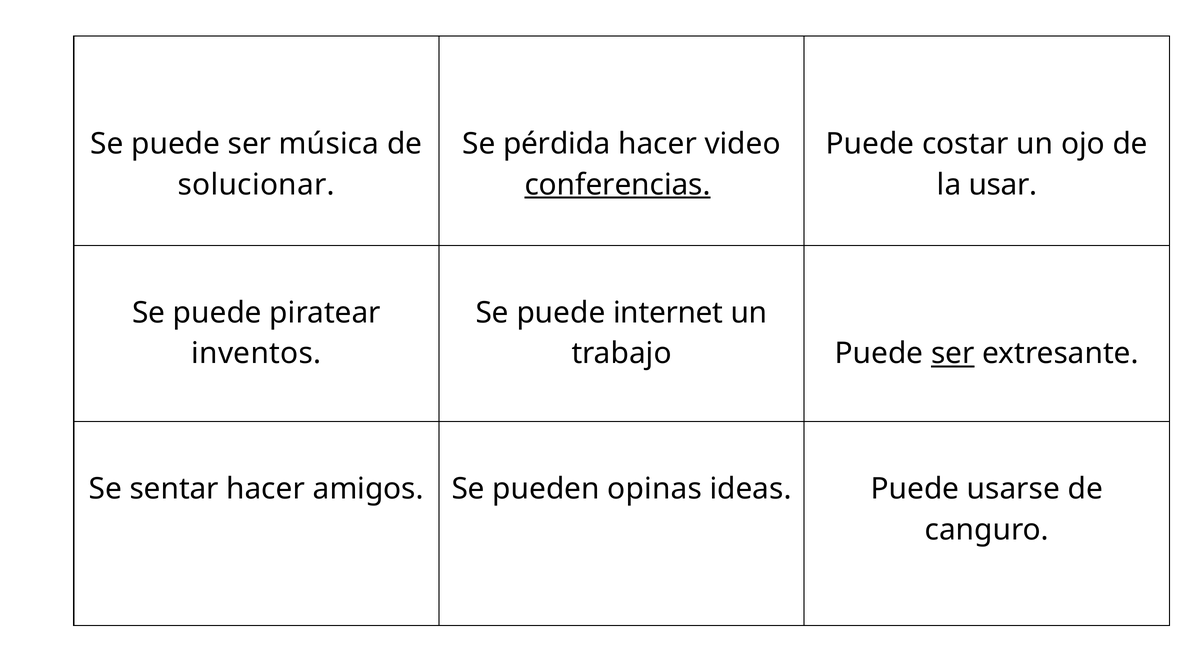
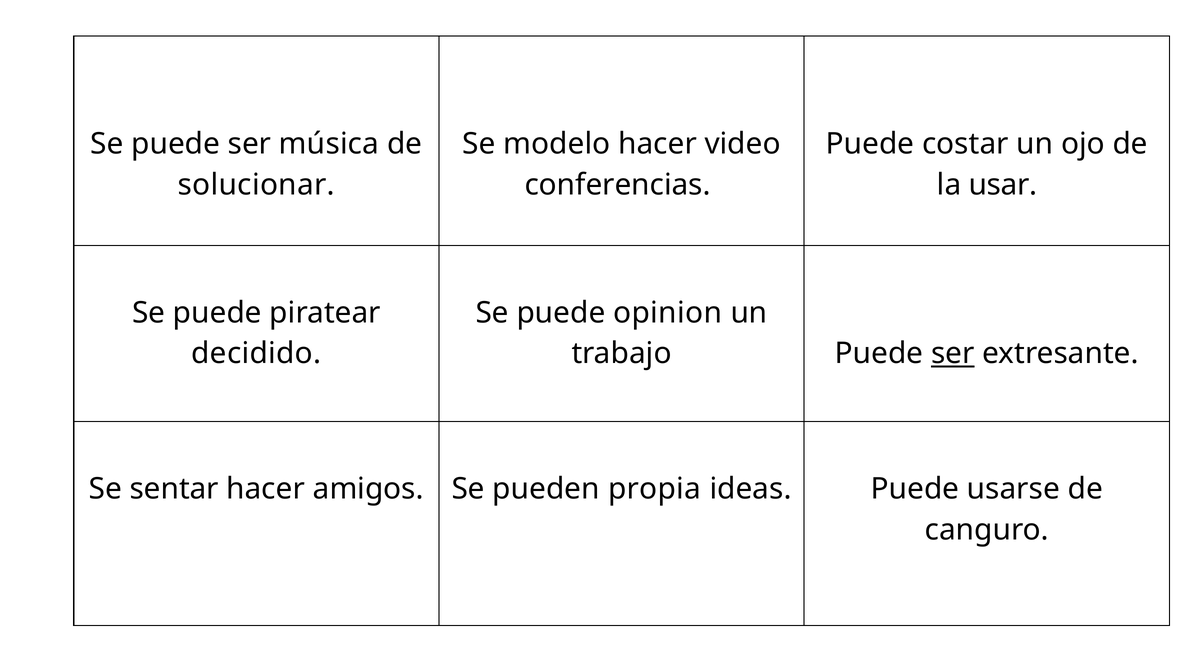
pérdida: pérdida -> modelo
conferencias underline: present -> none
internet: internet -> opinion
inventos: inventos -> decidido
opinas: opinas -> propia
